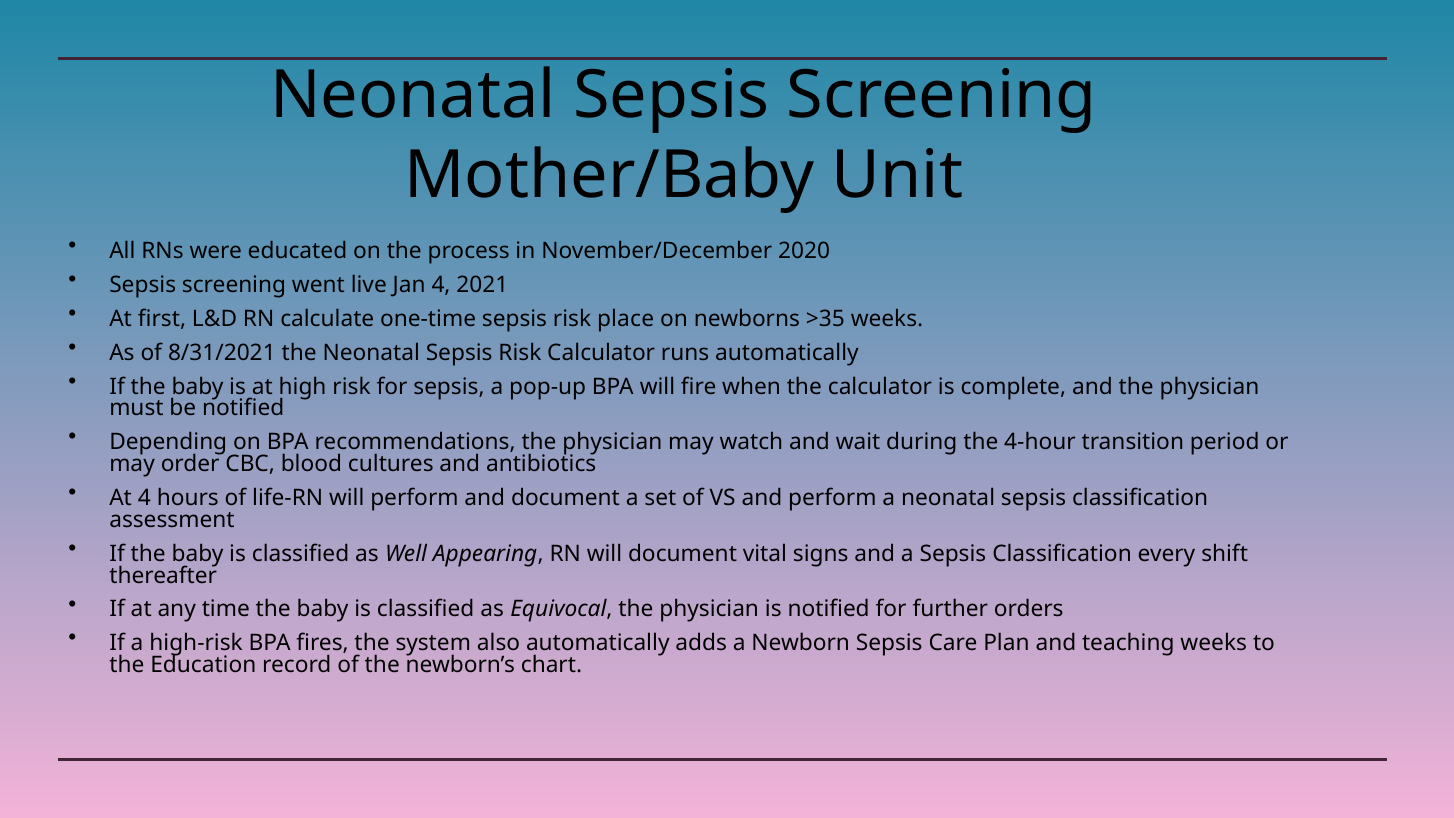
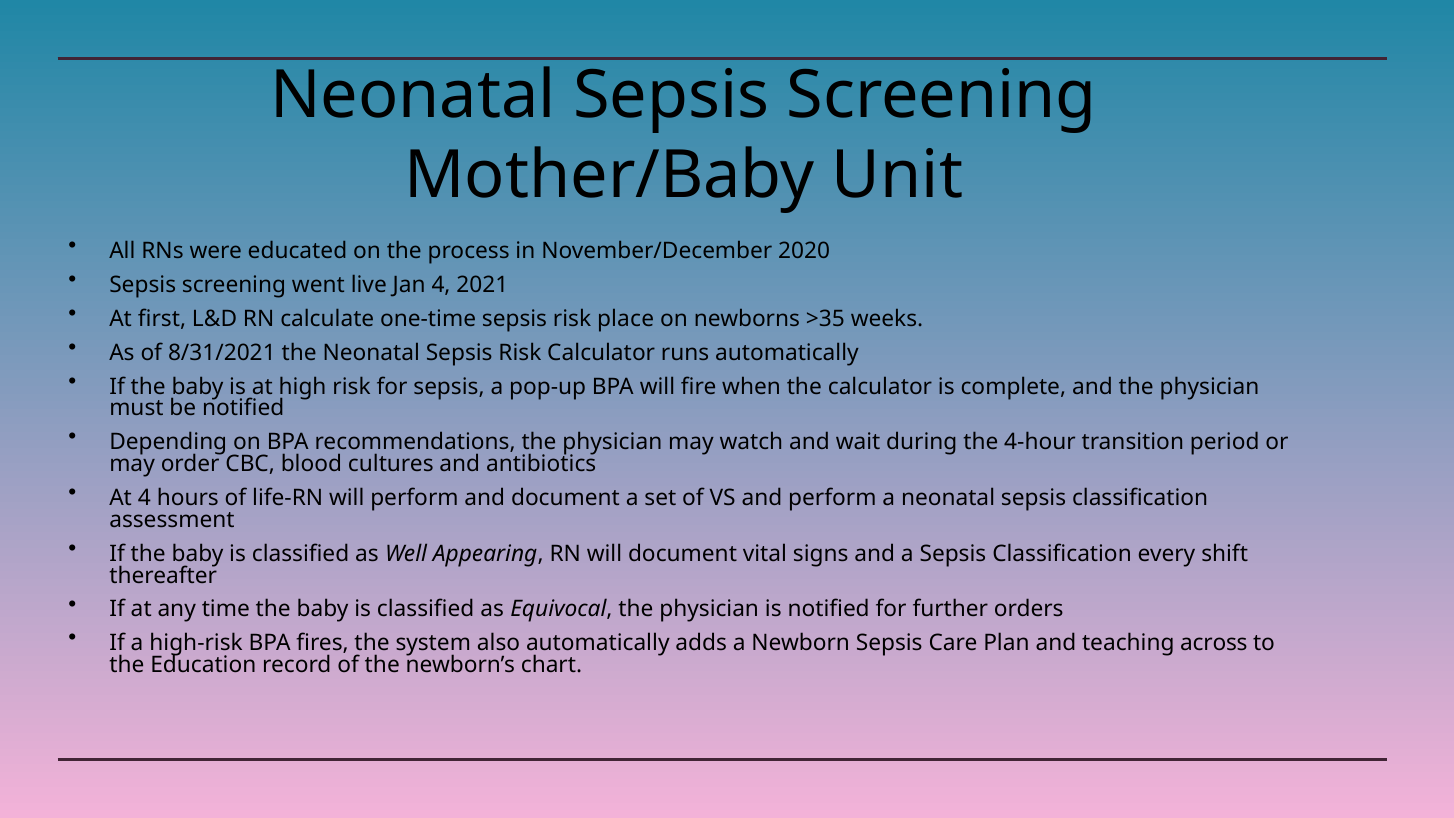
teaching weeks: weeks -> across
